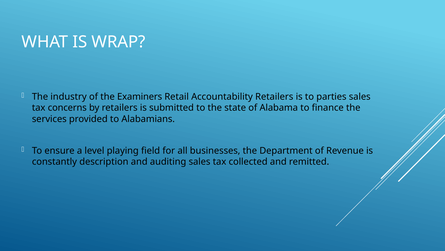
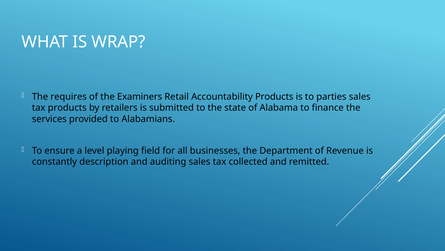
industry: industry -> requires
Accountability Retailers: Retailers -> Products
tax concerns: concerns -> products
